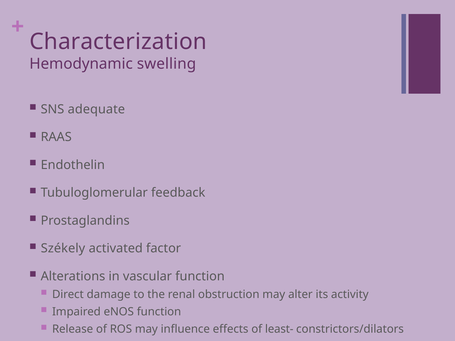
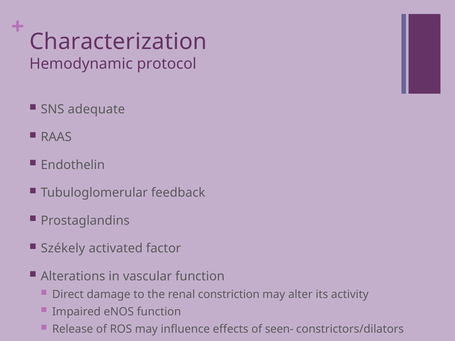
swelling: swelling -> protocol
obstruction: obstruction -> constriction
least-: least- -> seen-
